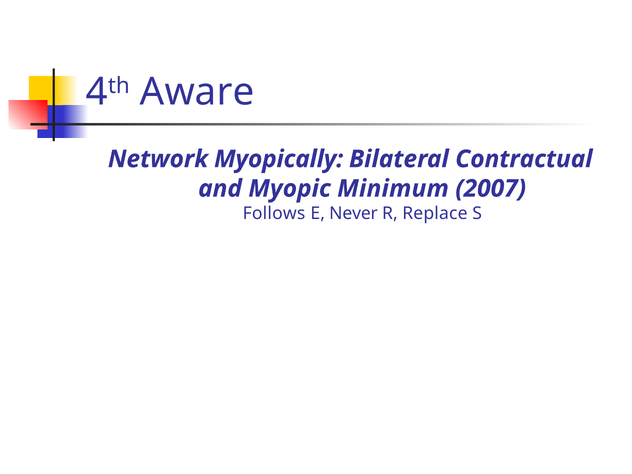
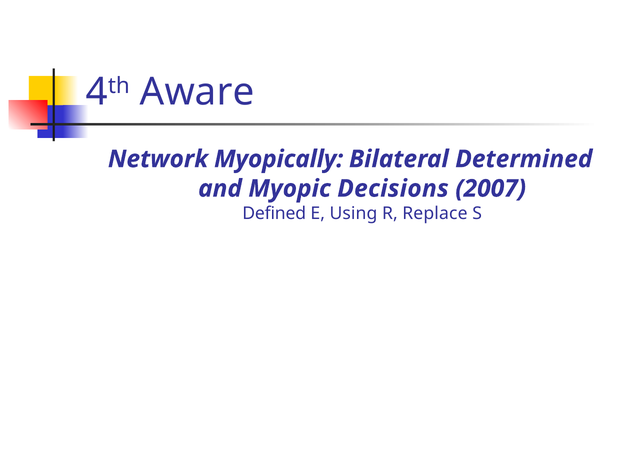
Contractual: Contractual -> Determined
Minimum: Minimum -> Decisions
Follows: Follows -> Defined
Never: Never -> Using
